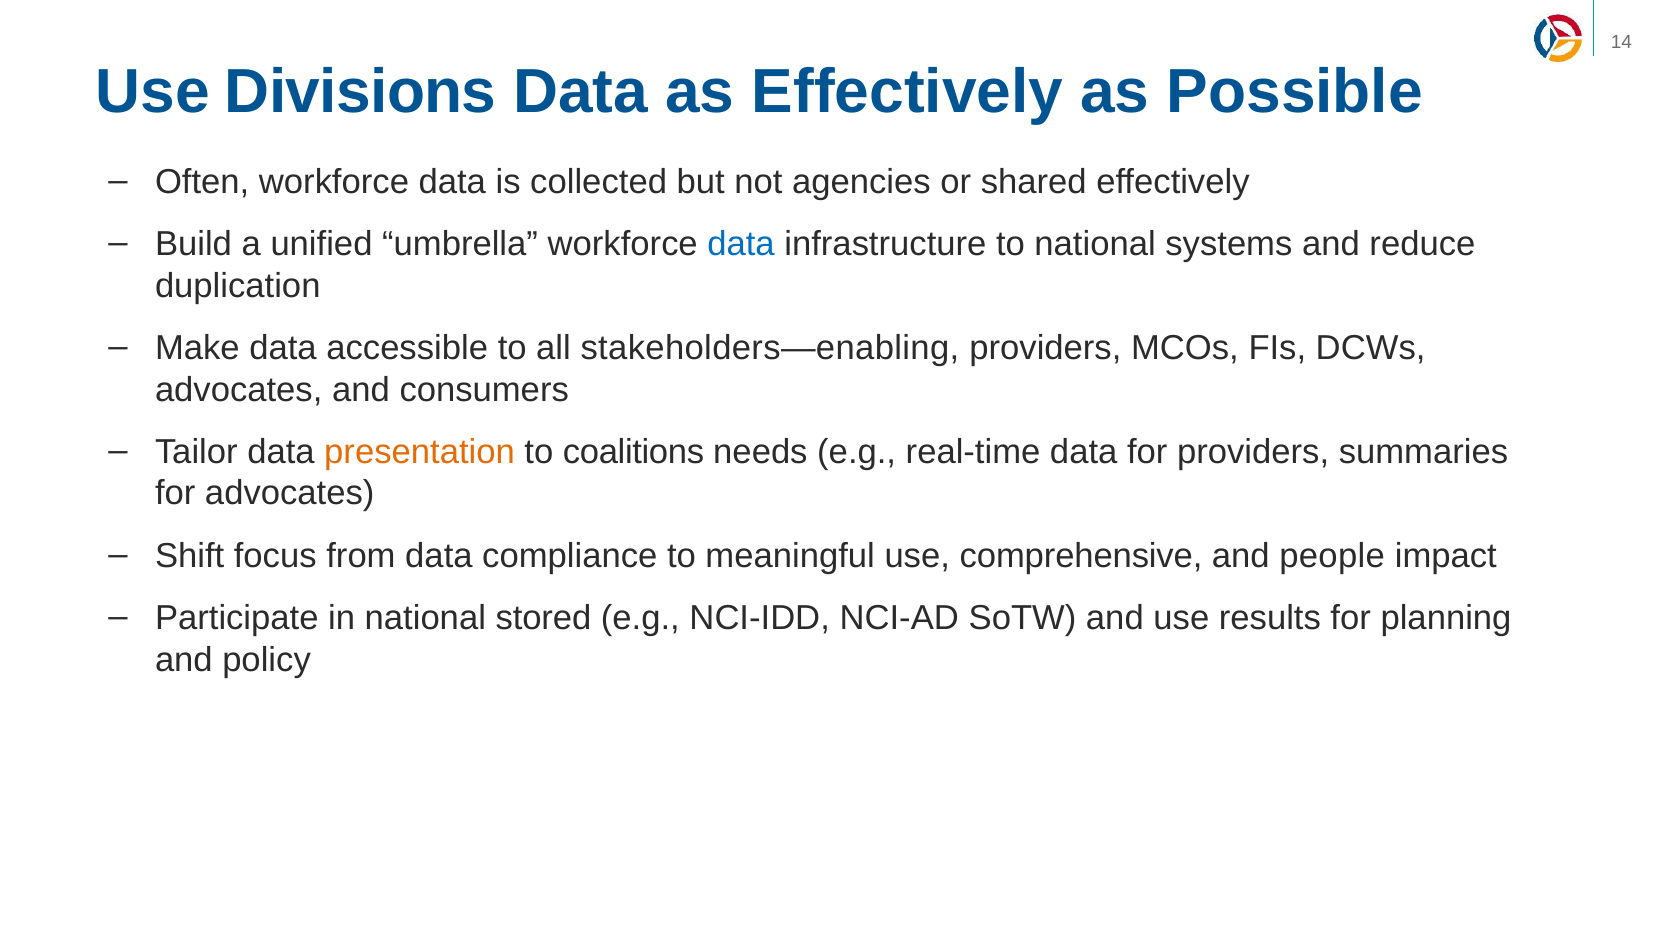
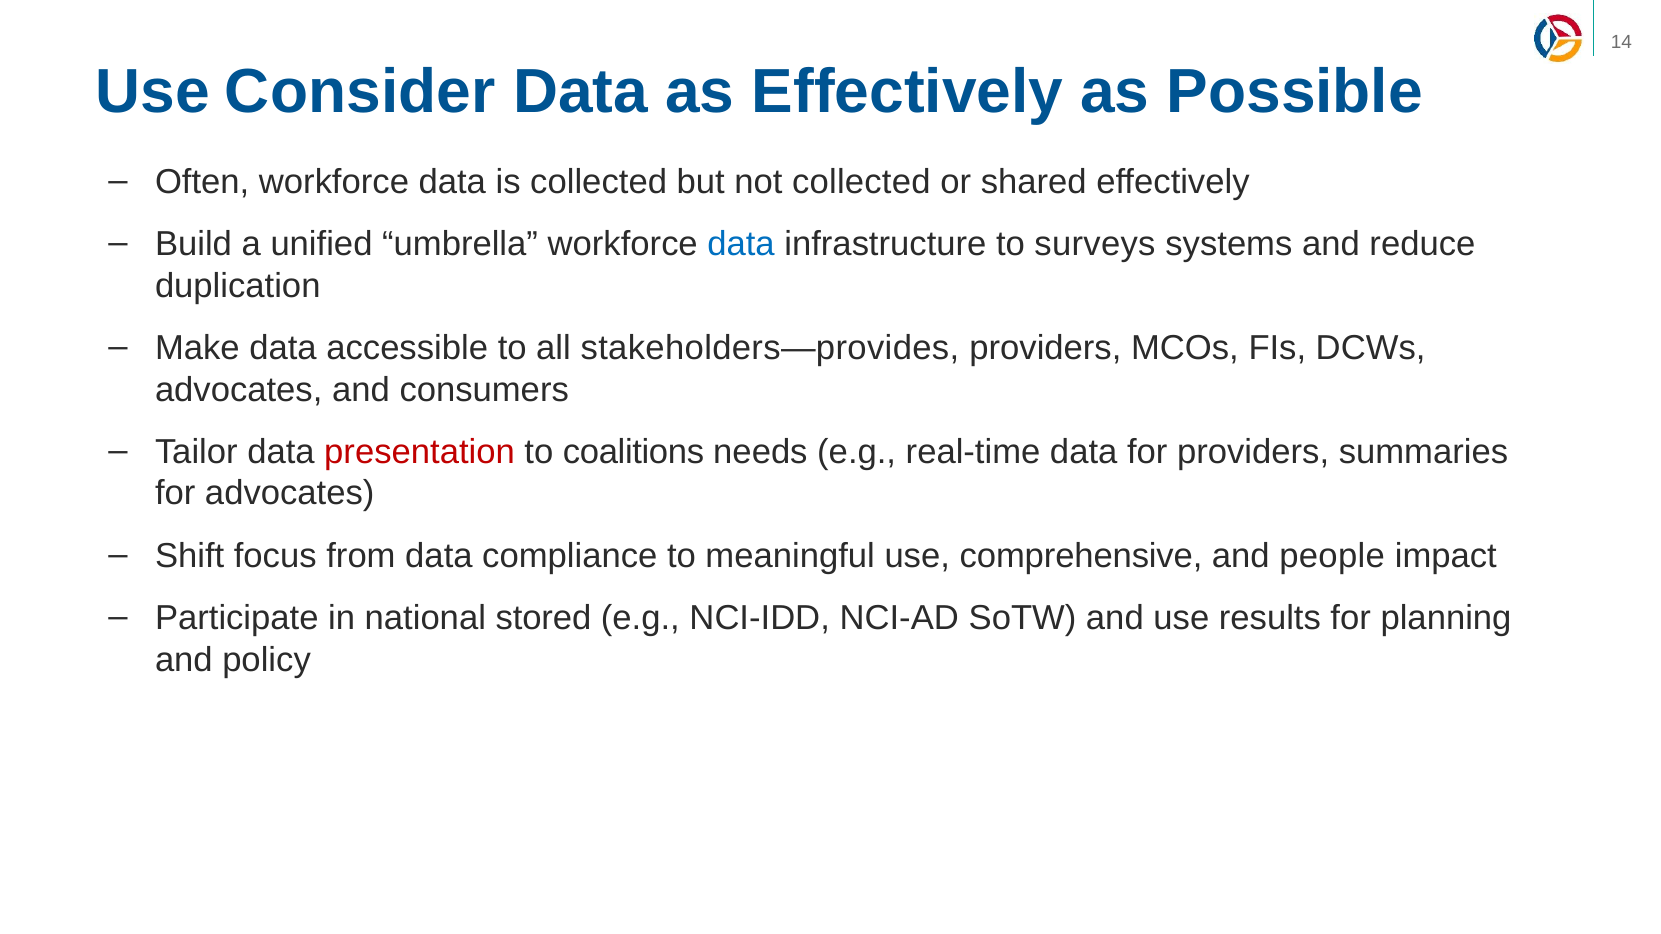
Divisions: Divisions -> Consider
not agencies: agencies -> collected
to national: national -> surveys
stakeholders—enabling: stakeholders—enabling -> stakeholders—provides
presentation colour: orange -> red
